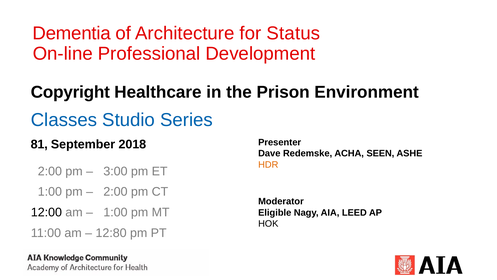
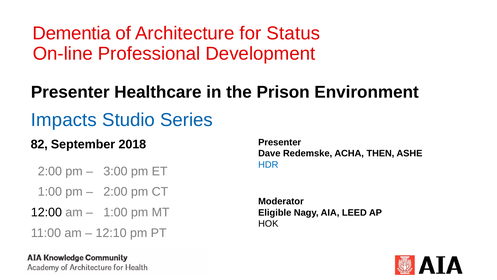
Copyright at (70, 92): Copyright -> Presenter
Classes: Classes -> Impacts
81: 81 -> 82
SEEN: SEEN -> THEN
HDR colour: orange -> blue
12:80: 12:80 -> 12:10
